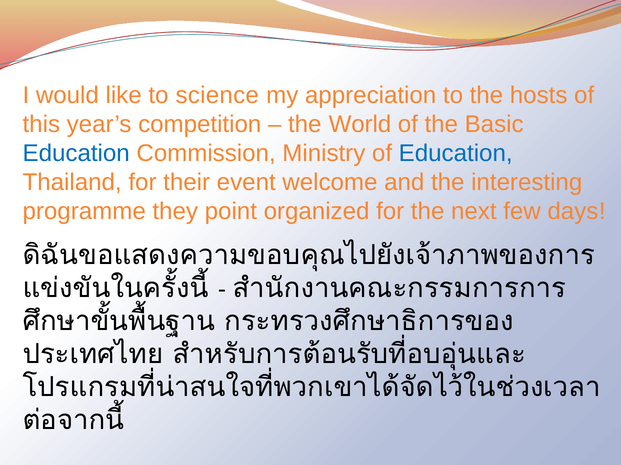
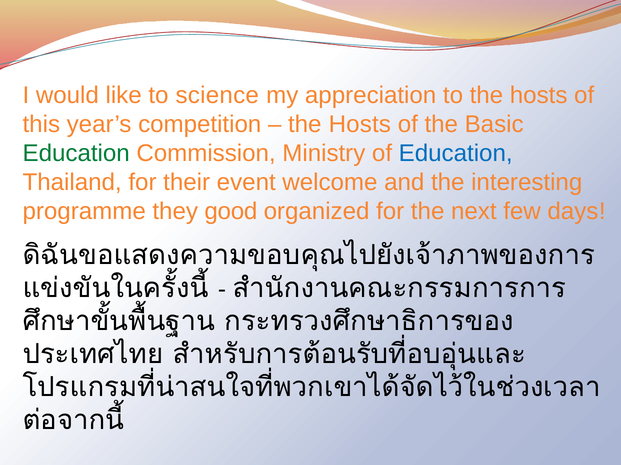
World at (360, 125): World -> Hosts
Education at (76, 154) colour: blue -> green
point: point -> good
